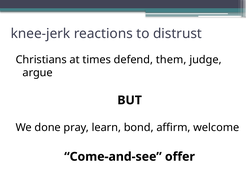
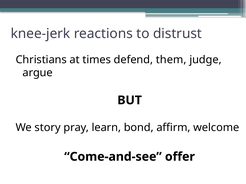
done: done -> story
